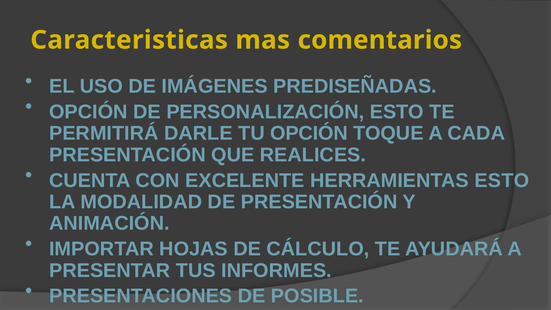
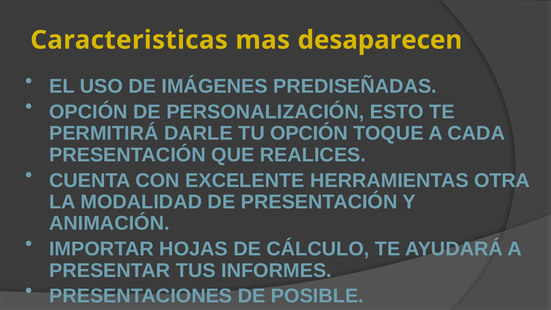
comentarios: comentarios -> desaparecen
HERRAMIENTAS ESTO: ESTO -> OTRA
